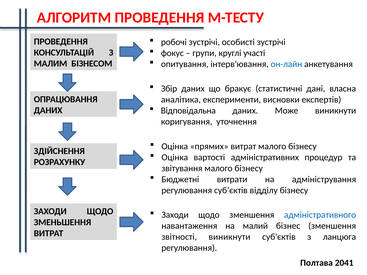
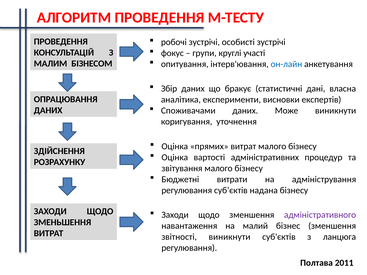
Відповідальна: Відповідальна -> Споживачами
відділу: відділу -> надана
адміністративного colour: blue -> purple
2041: 2041 -> 2011
